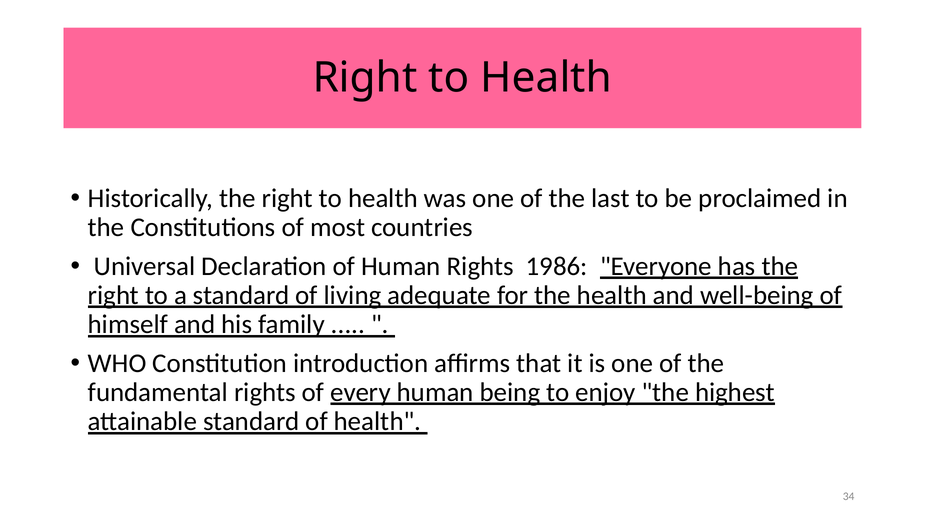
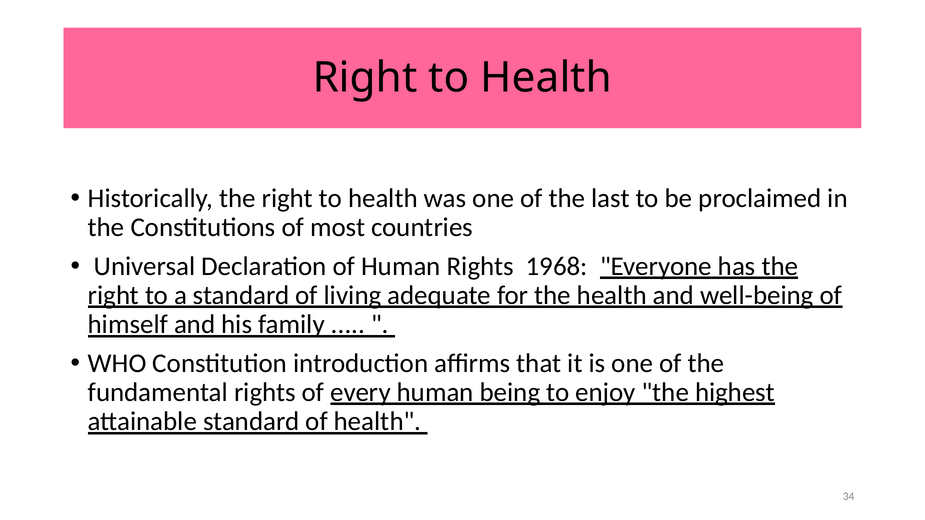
1986: 1986 -> 1968
